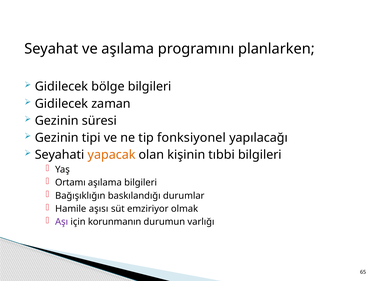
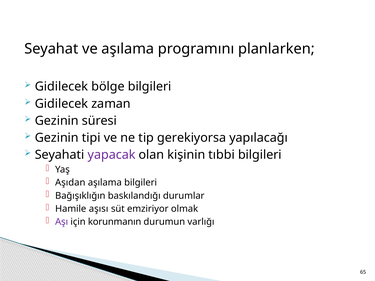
fonksiyonel: fonksiyonel -> gerekiyorsa
yapacak colour: orange -> purple
Ortamı: Ortamı -> Aşıdan
